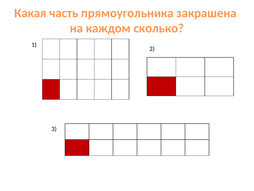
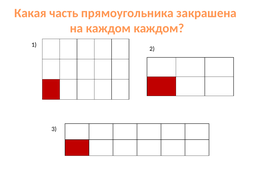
каждом сколько: сколько -> каждом
